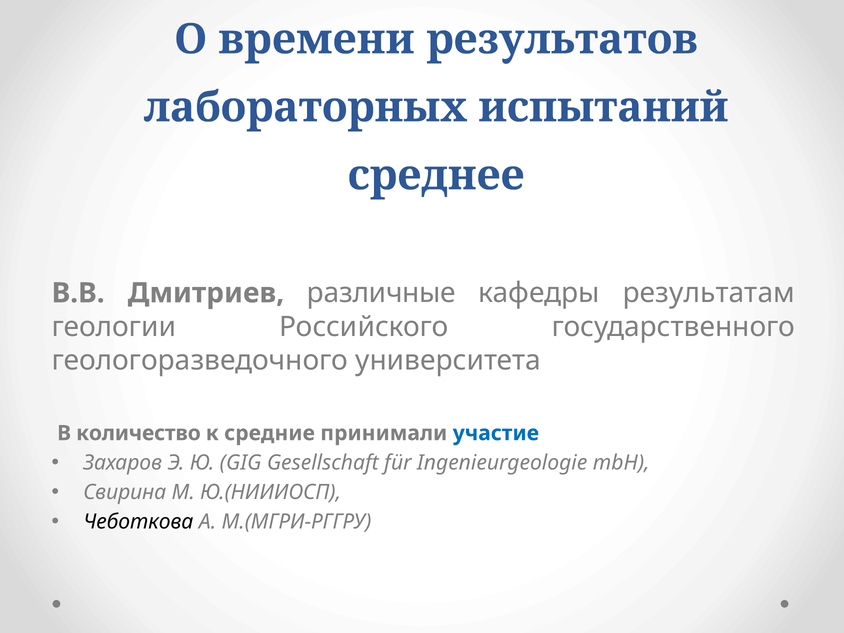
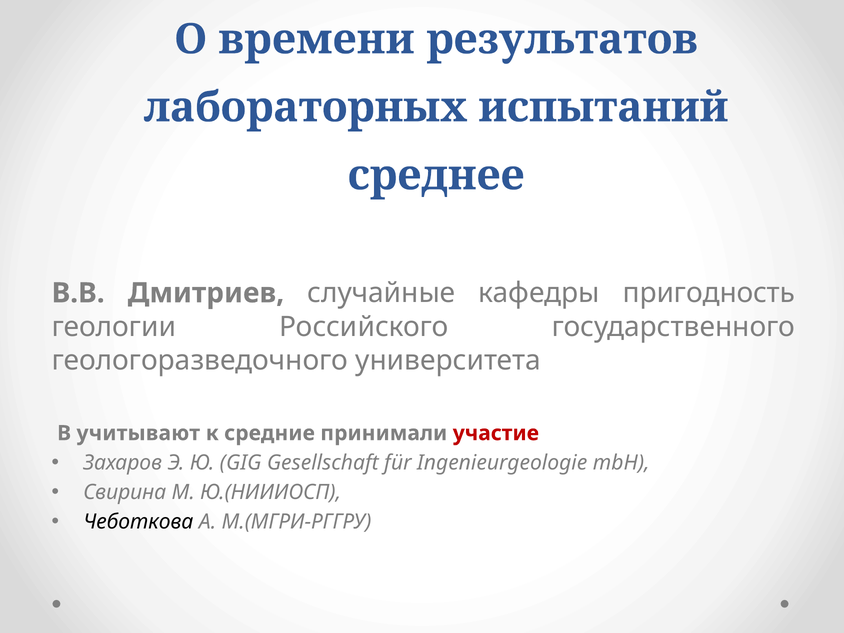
различные: различные -> случайные
результатам: результатам -> пригодность
количество: количество -> учитывают
участие colour: blue -> red
